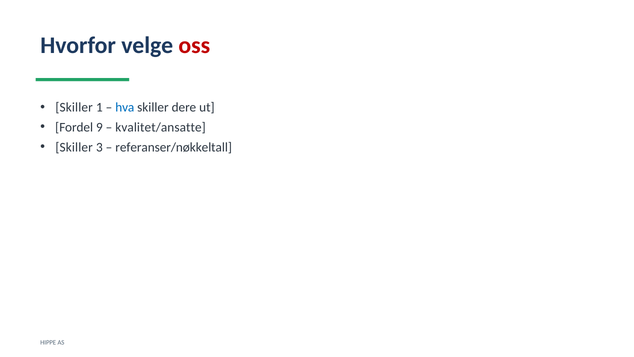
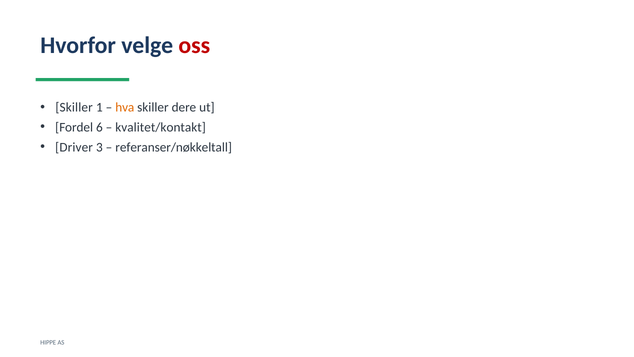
hva colour: blue -> orange
9: 9 -> 6
kvalitet/ansatte: kvalitet/ansatte -> kvalitet/kontakt
Skiller at (74, 147): Skiller -> Driver
